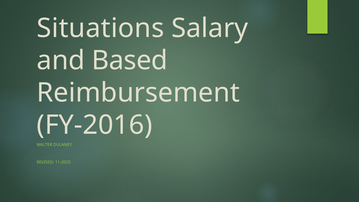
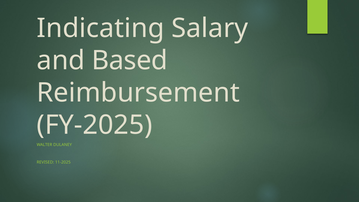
Situations: Situations -> Indicating
FY-2016: FY-2016 -> FY-2025
